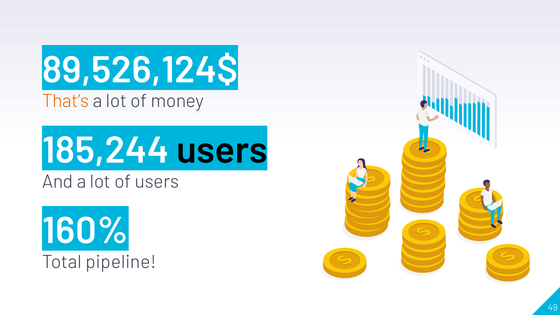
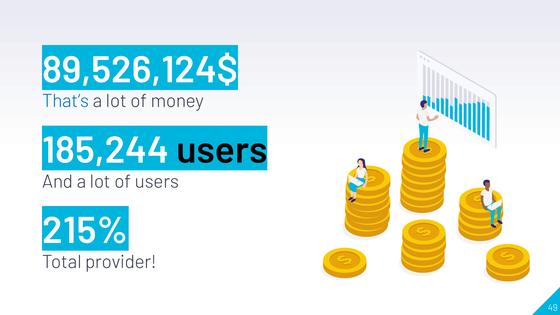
That’s colour: orange -> blue
160%: 160% -> 215%
pipeline: pipeline -> provider
